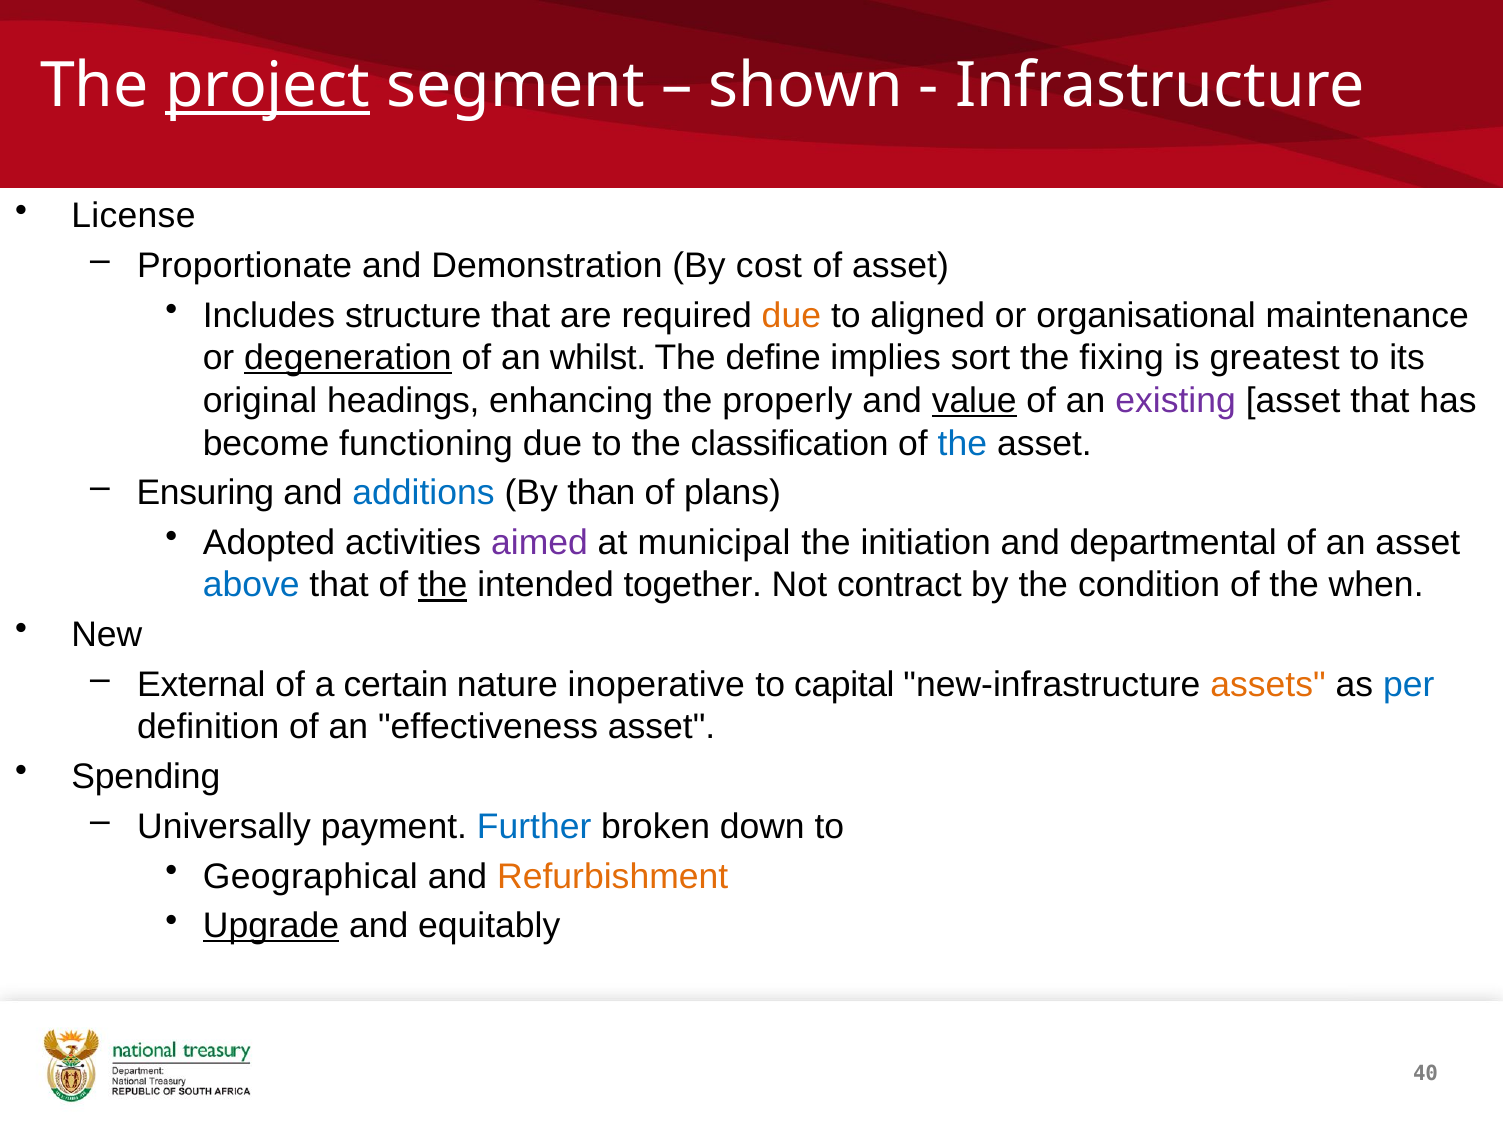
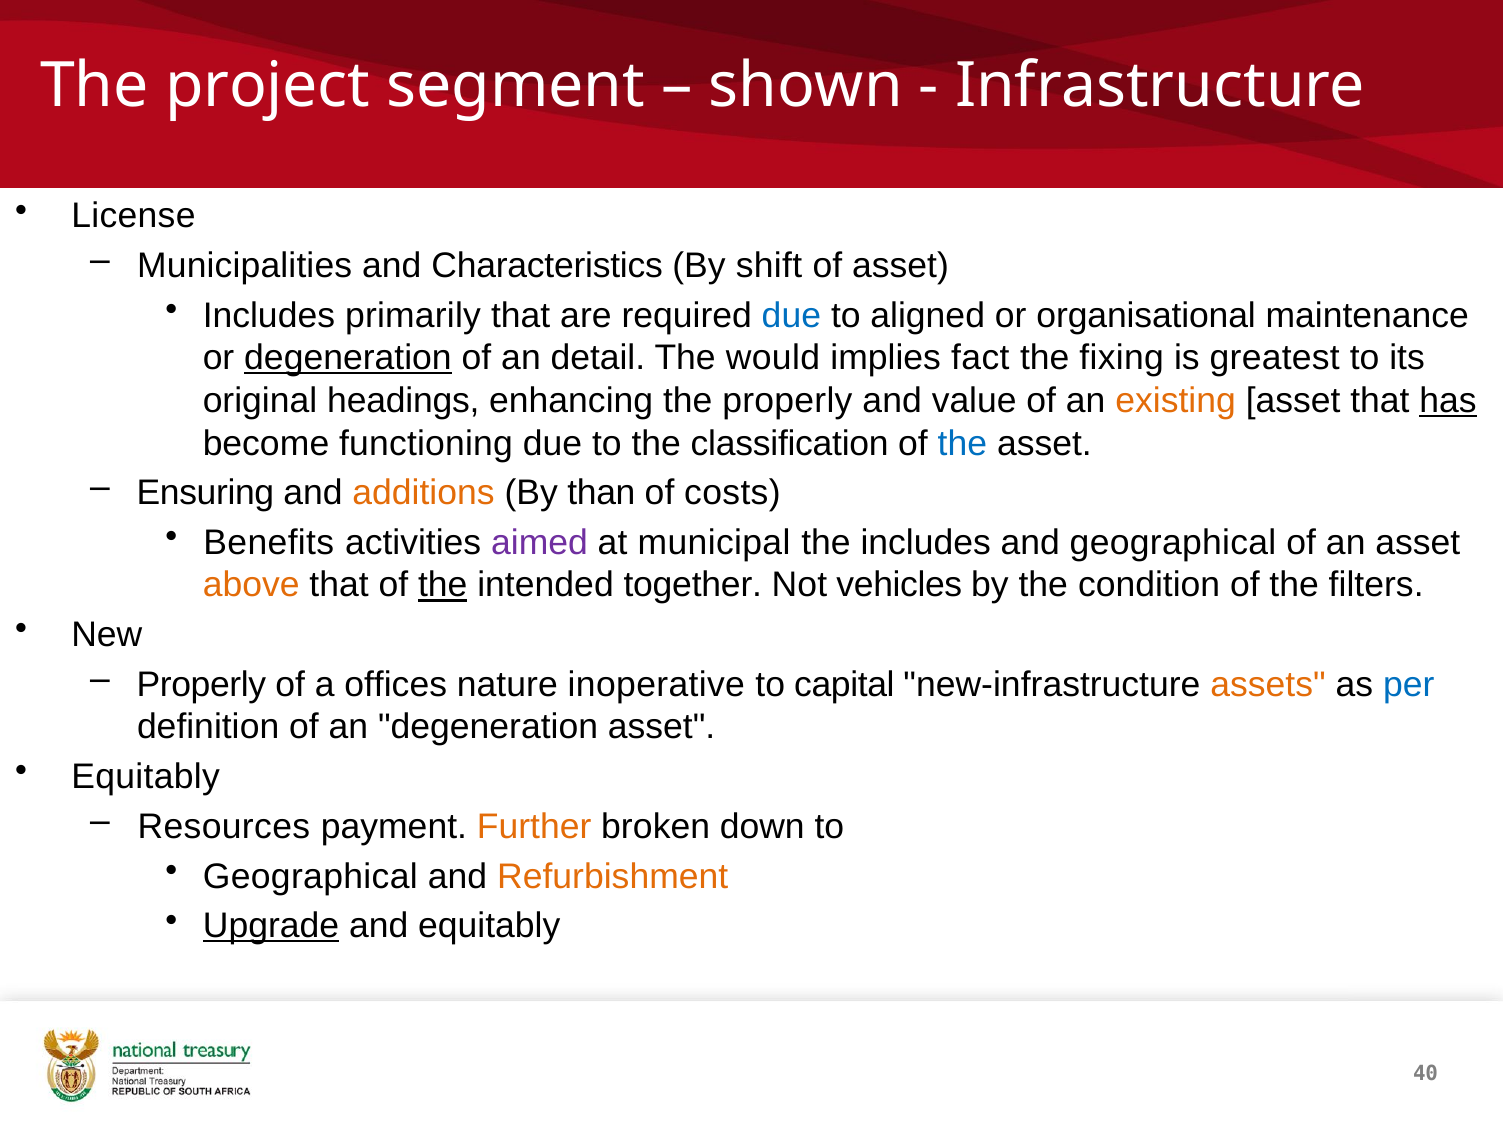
project underline: present -> none
Proportionate: Proportionate -> Municipalities
Demonstration: Demonstration -> Characteristics
cost: cost -> shift
structure: structure -> primarily
due at (791, 316) colour: orange -> blue
whilst: whilst -> detail
define: define -> would
sort: sort -> fact
value underline: present -> none
existing colour: purple -> orange
has underline: none -> present
additions colour: blue -> orange
plans: plans -> costs
Adopted: Adopted -> Benefits
the initiation: initiation -> includes
and departmental: departmental -> geographical
above colour: blue -> orange
contract: contract -> vehicles
when: when -> filters
External at (201, 685): External -> Properly
certain: certain -> offices
an effectiveness: effectiveness -> degeneration
Spending at (146, 777): Spending -> Equitably
Universally: Universally -> Resources
Further colour: blue -> orange
